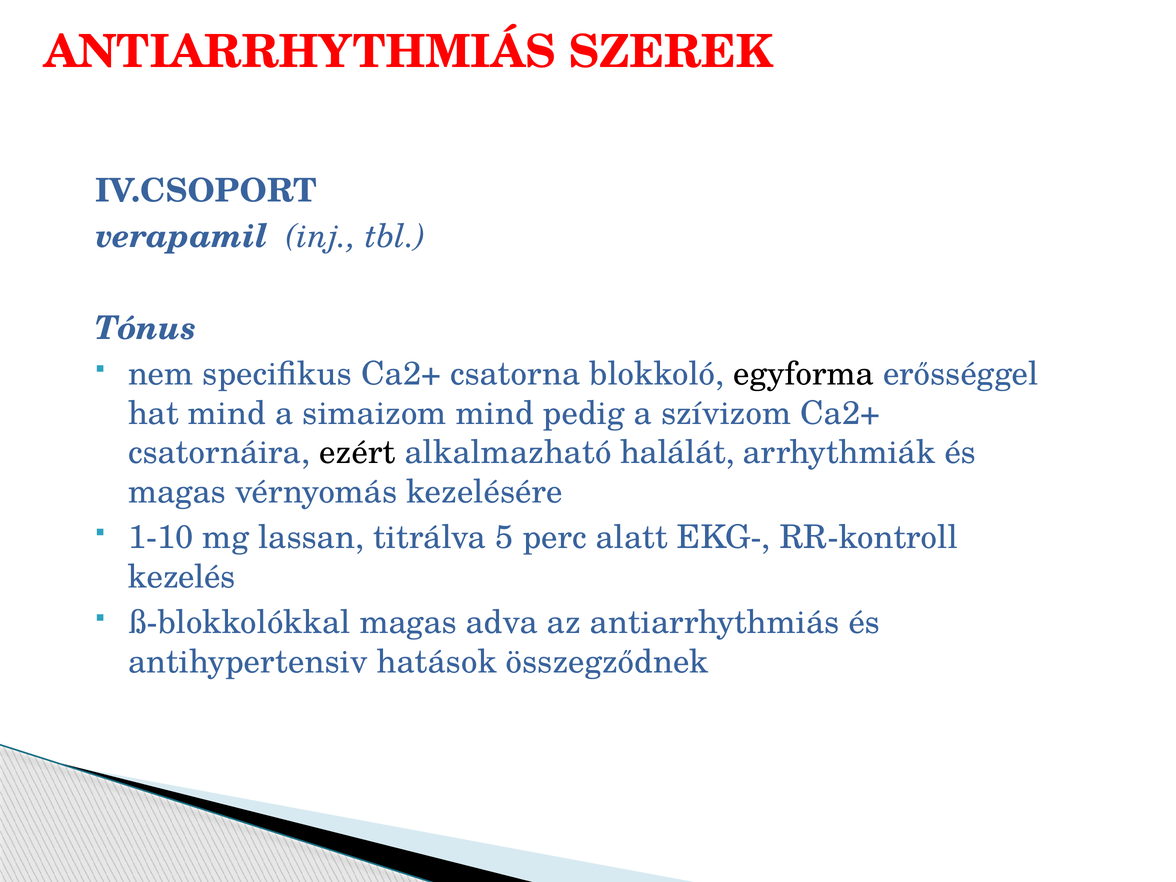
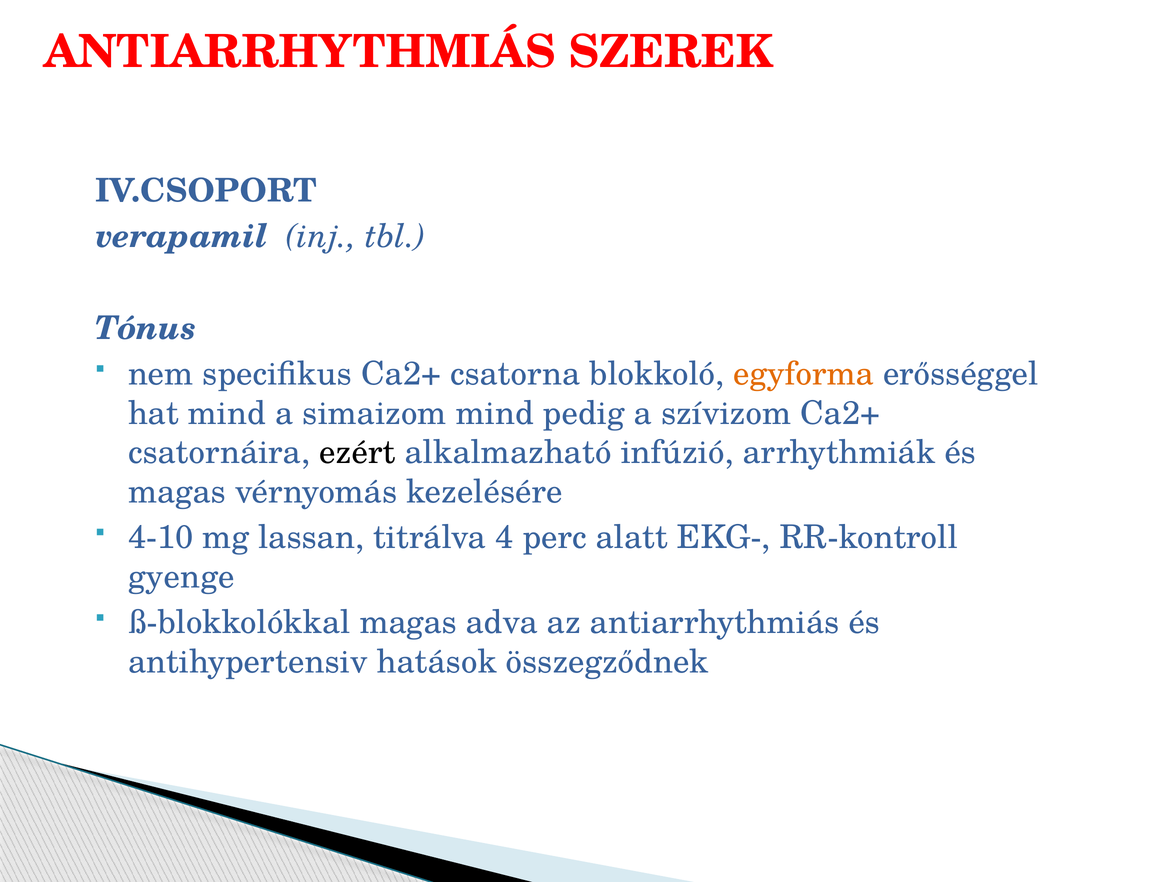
egyforma colour: black -> orange
halálát: halálát -> infúzió
1-10: 1-10 -> 4-10
5: 5 -> 4
kezelés: kezelés -> gyenge
